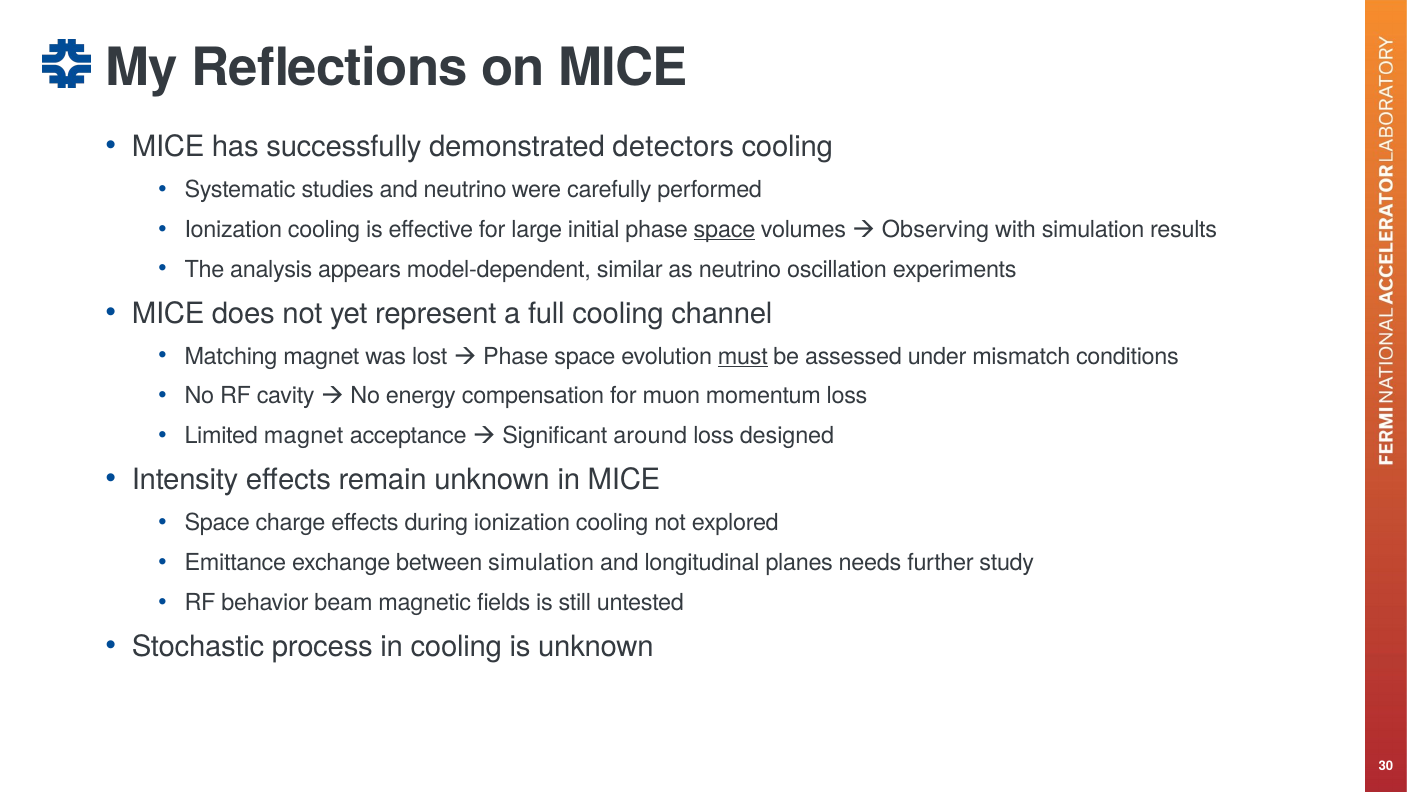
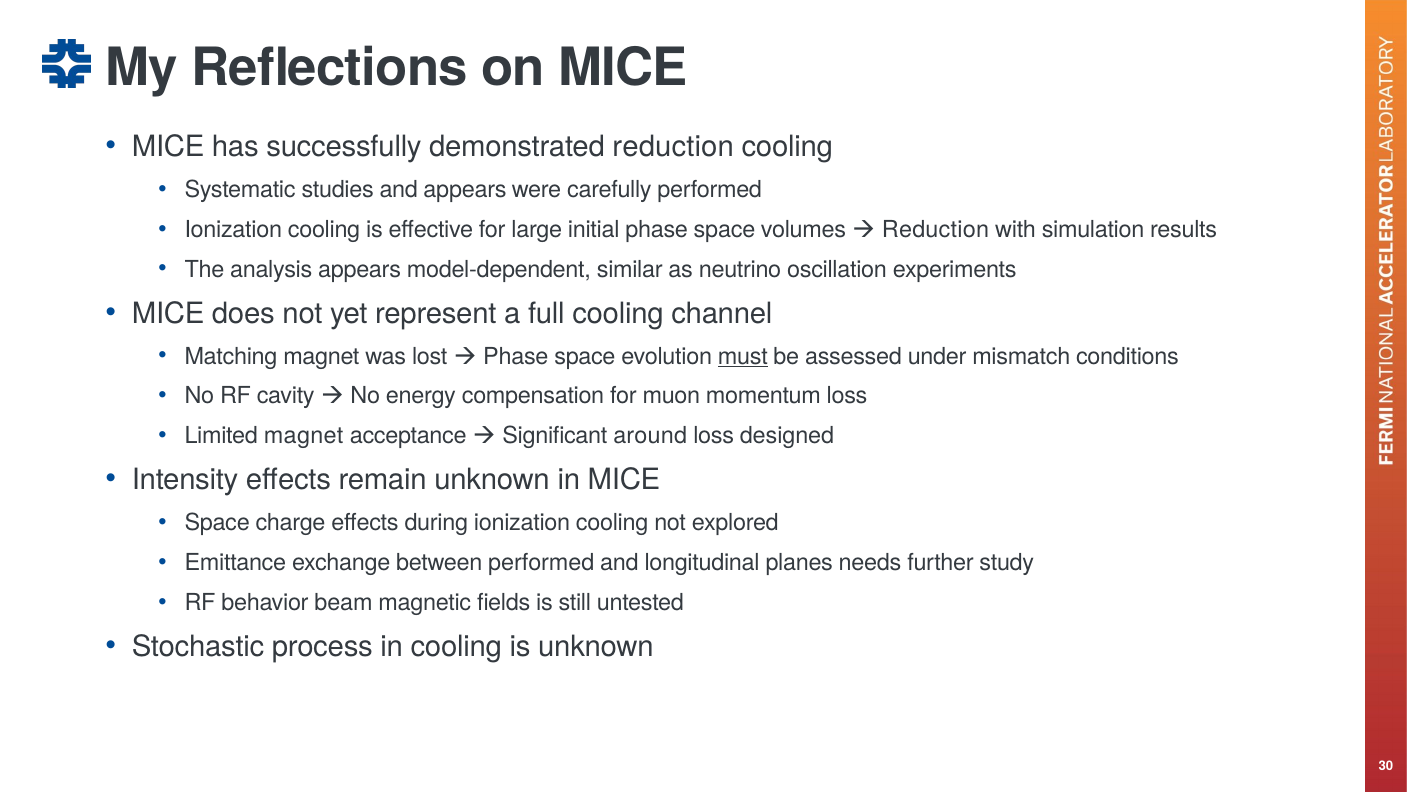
demonstrated detectors: detectors -> reduction
and neutrino: neutrino -> appears
space at (725, 230) underline: present -> none
Observing at (936, 230): Observing -> Reduction
between simulation: simulation -> performed
